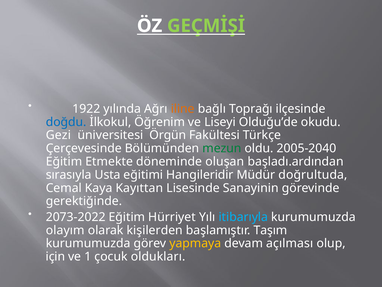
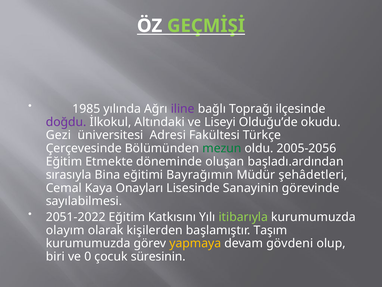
1922: 1922 -> 1985
iline colour: orange -> purple
doğdu colour: blue -> purple
Öğrenim: Öğrenim -> Altındaki
Örgün: Örgün -> Adresi
2005-2040: 2005-2040 -> 2005-2056
Usta: Usta -> Bina
Hangileridir: Hangileridir -> Bayrağımın
doğrultuda: doğrultuda -> şehâdetleri
Kayıttan: Kayıttan -> Onayları
gerektiğinde: gerektiğinde -> sayılabilmesi
2073-2022: 2073-2022 -> 2051-2022
Hürriyet: Hürriyet -> Katkısını
itibarıyla colour: light blue -> light green
açılması: açılması -> gövdeni
için: için -> biri
1: 1 -> 0
oldukları: oldukları -> süresinin
